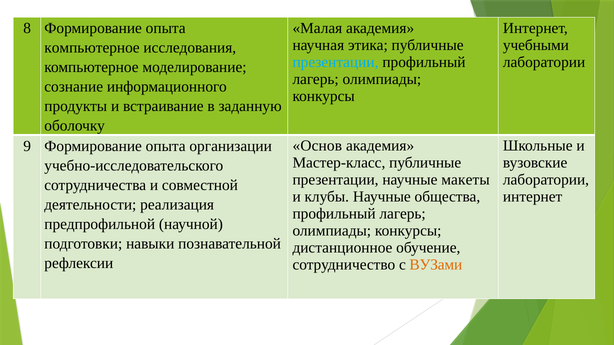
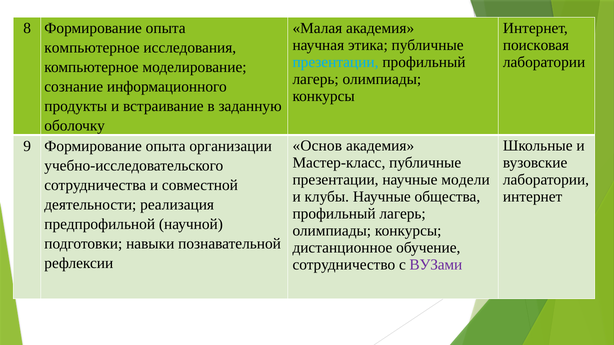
учебными: учебными -> поисковая
макеты: макеты -> модели
ВУЗами colour: orange -> purple
